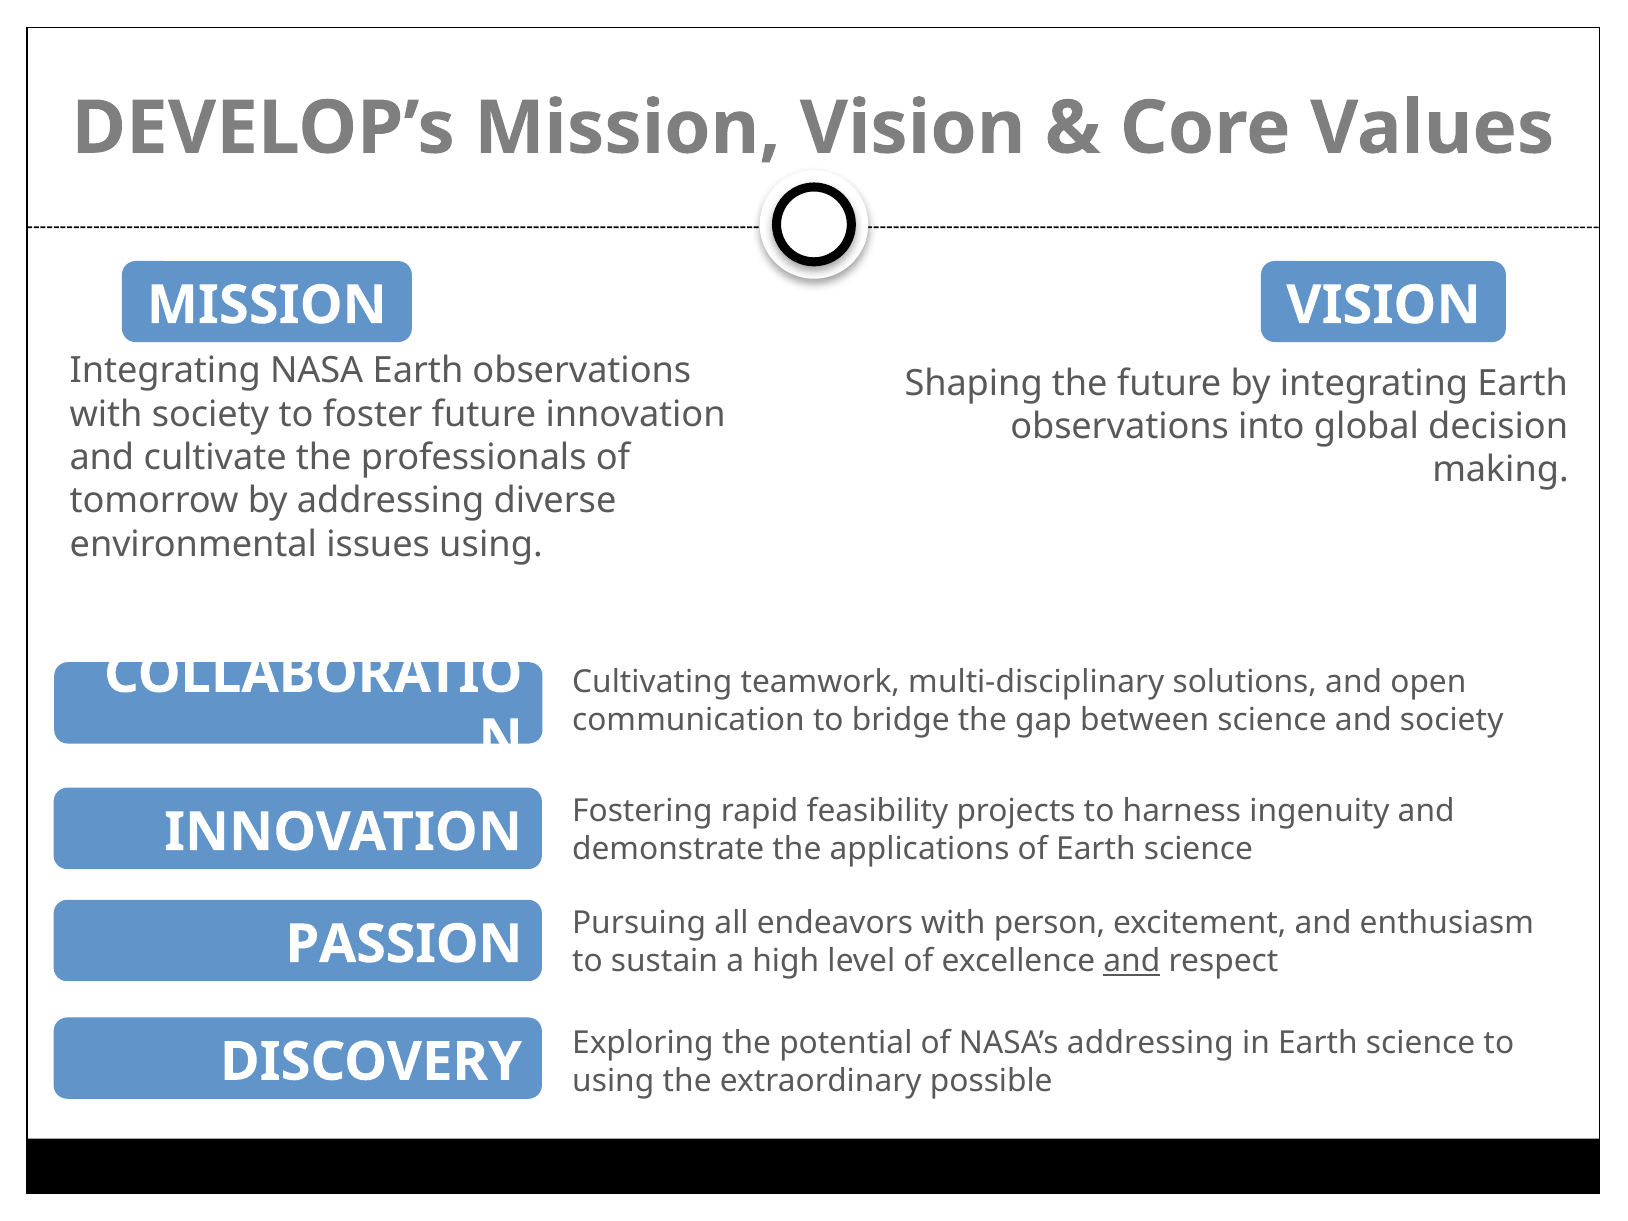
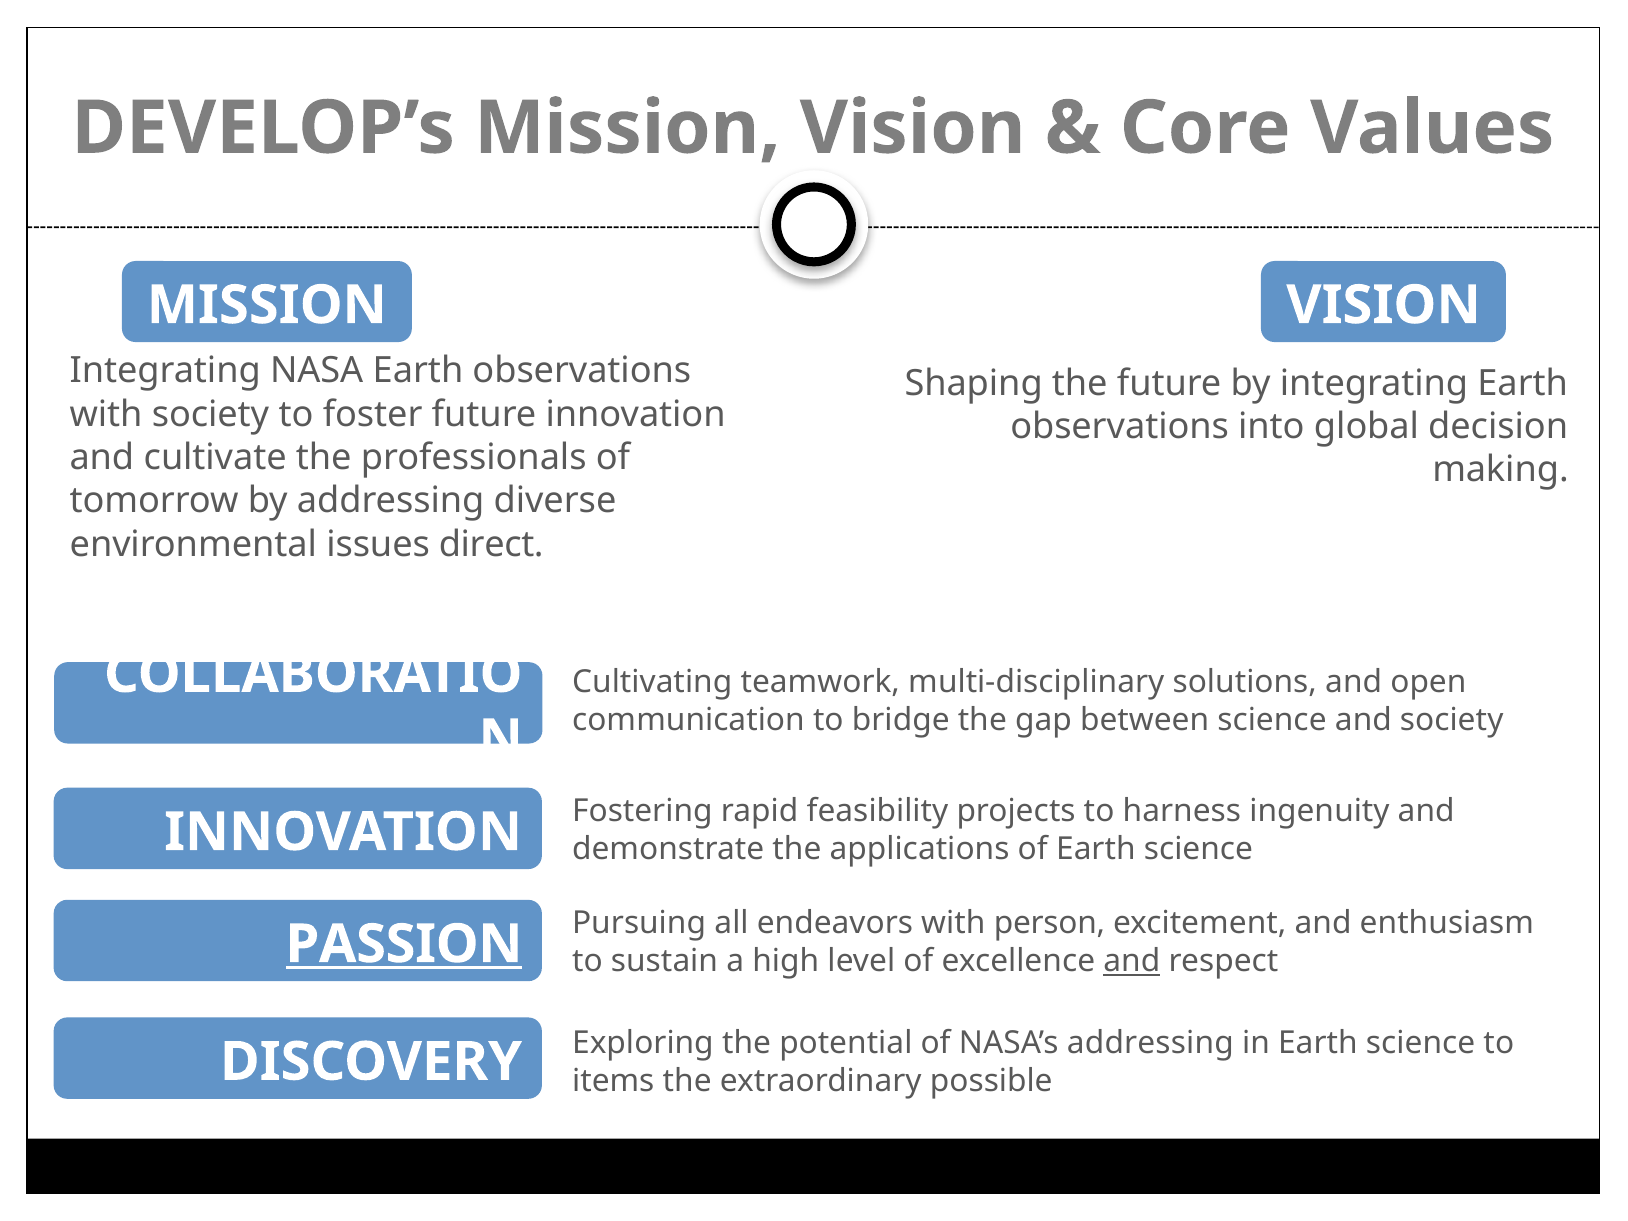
issues using: using -> direct
PASSION underline: none -> present
using at (613, 1081): using -> items
